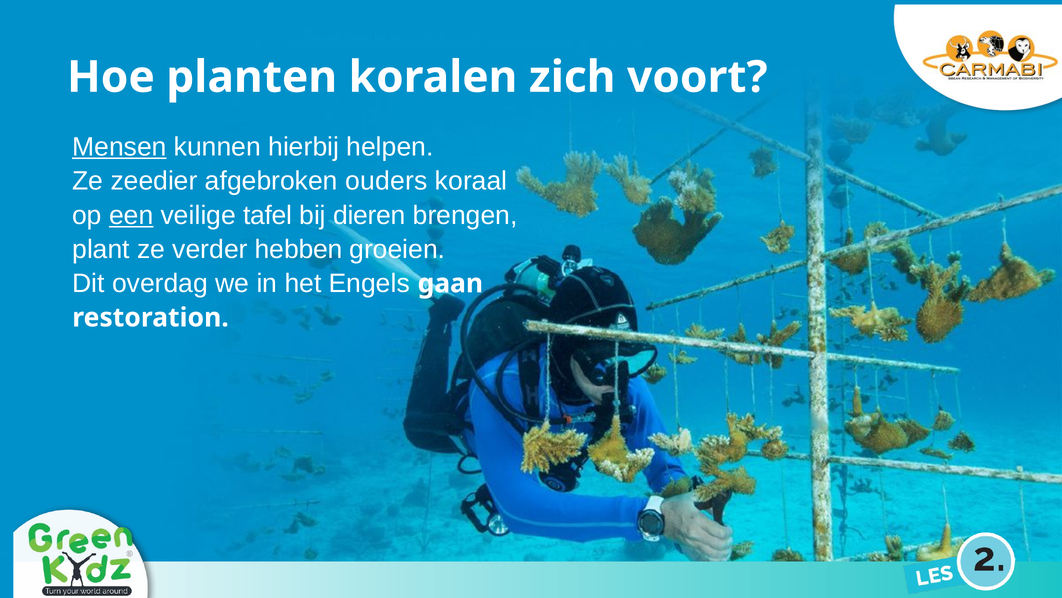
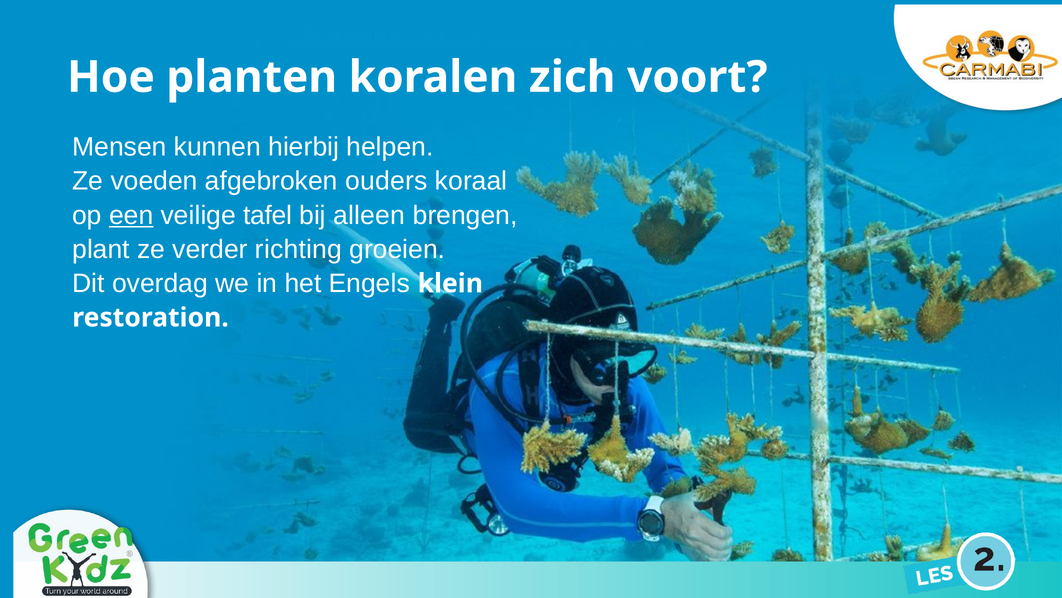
Mensen underline: present -> none
zeedier: zeedier -> voeden
dieren: dieren -> alleen
hebben: hebben -> richting
gaan: gaan -> klein
